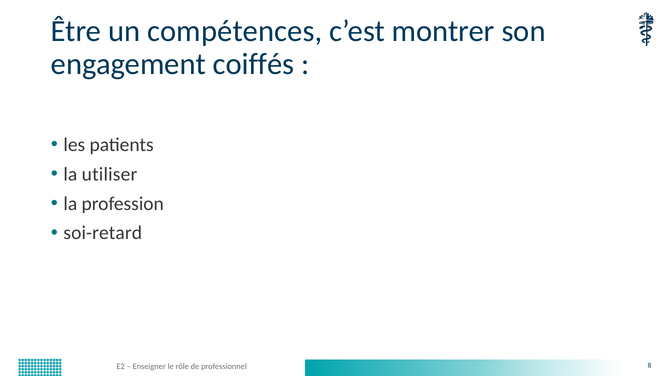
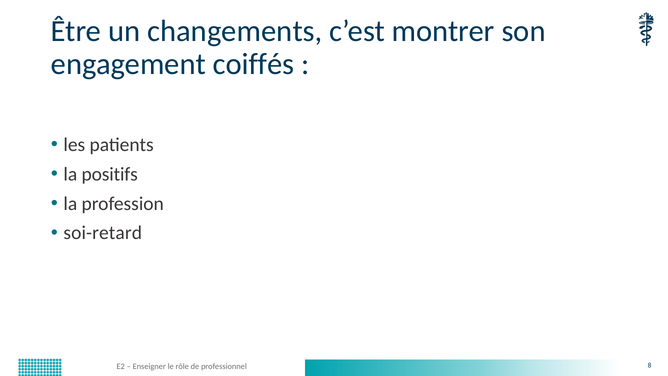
compétences: compétences -> changements
utiliser: utiliser -> positifs
